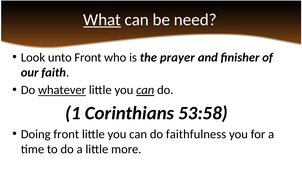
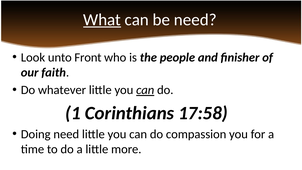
prayer: prayer -> people
whatever underline: present -> none
53:58: 53:58 -> 17:58
Doing front: front -> need
faithfulness: faithfulness -> compassion
